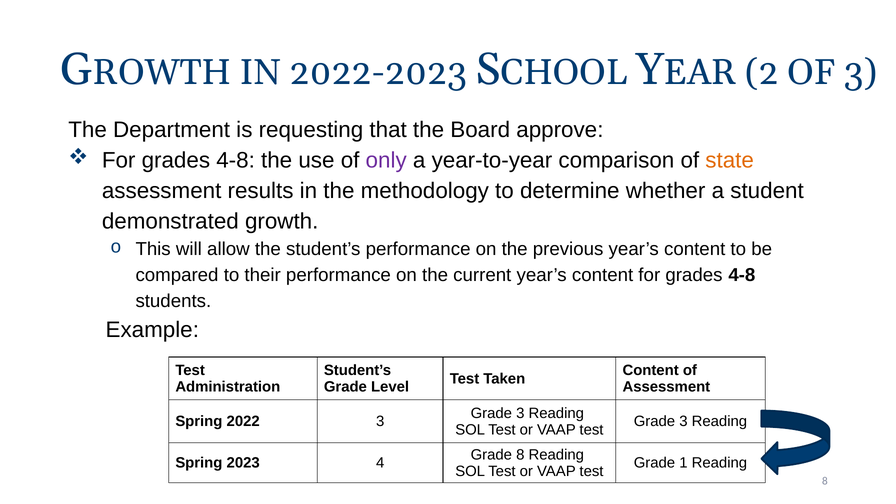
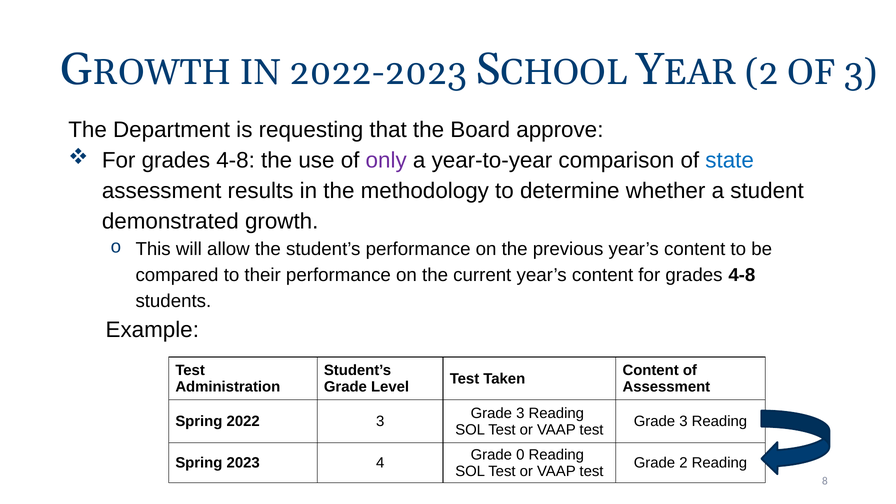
state colour: orange -> blue
Grade 8: 8 -> 0
Grade 1: 1 -> 2
